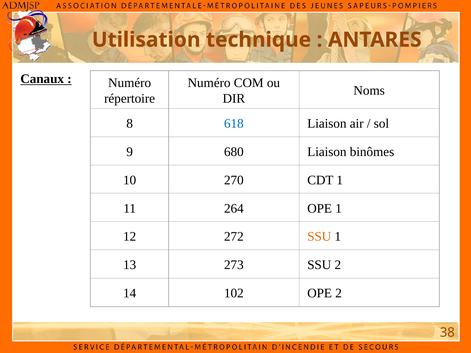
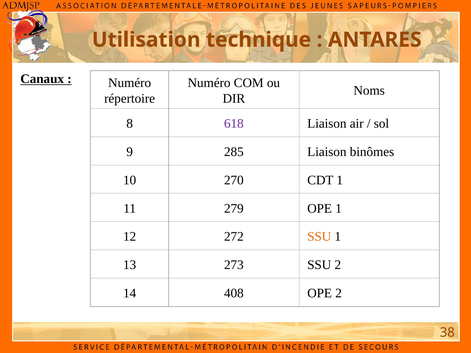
618 colour: blue -> purple
680: 680 -> 285
264: 264 -> 279
102: 102 -> 408
